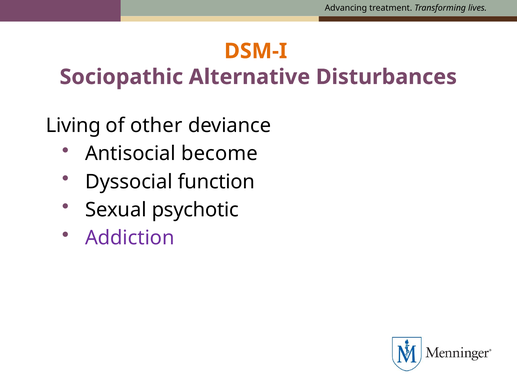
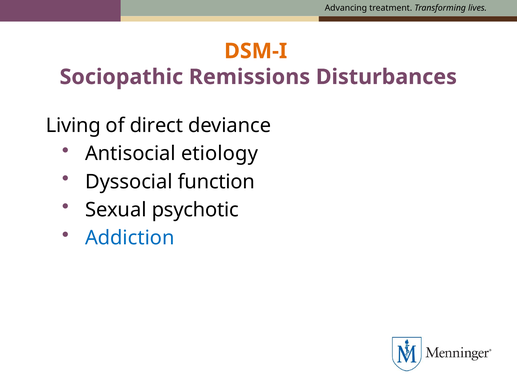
Alternative: Alternative -> Remissions
other: other -> direct
become: become -> etiology
Addiction colour: purple -> blue
